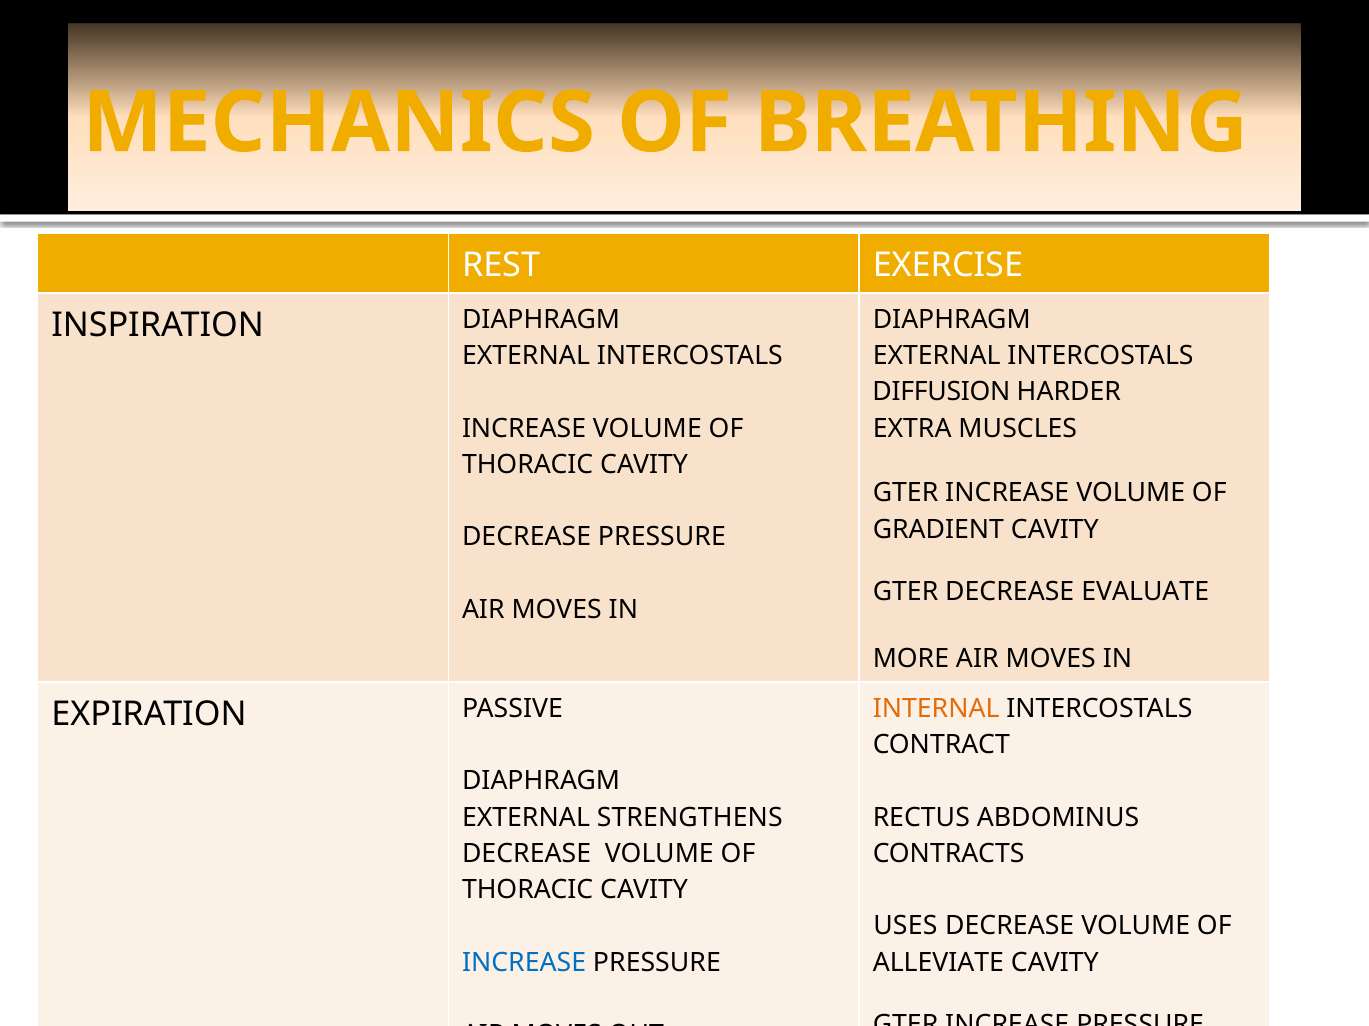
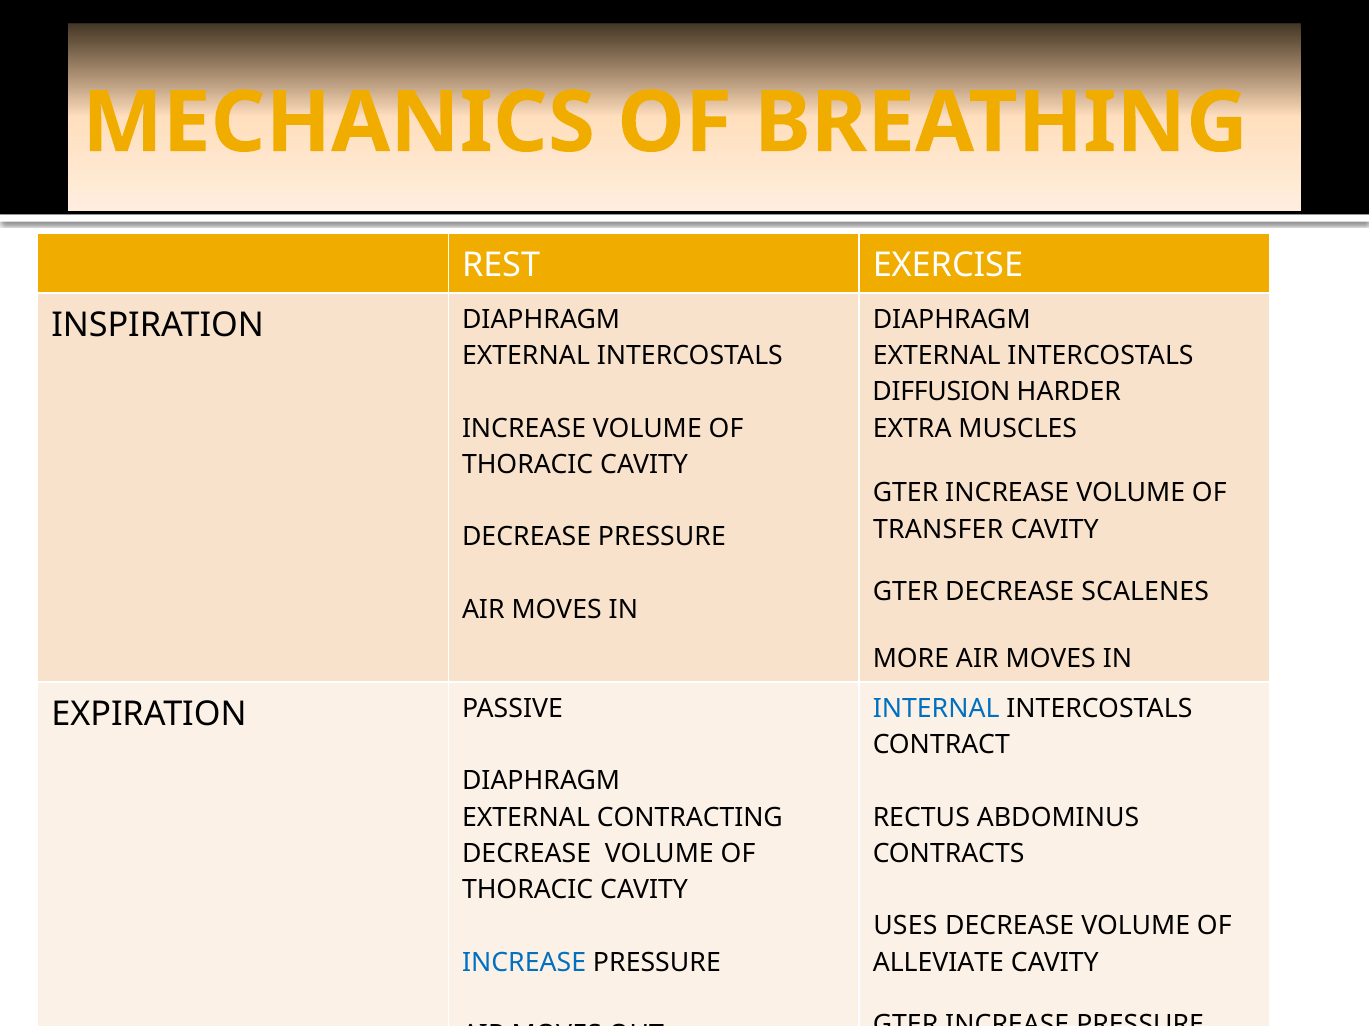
GRADIENT: GRADIENT -> TRANSFER
EVALUATE: EVALUATE -> SCALENES
INTERNAL colour: orange -> blue
STRENGTHENS: STRENGTHENS -> CONTRACTING
